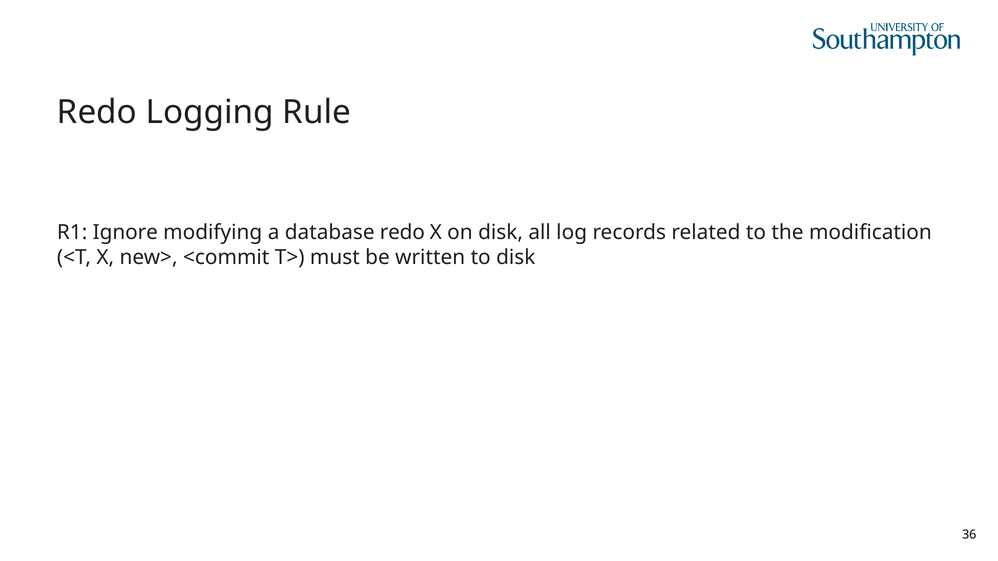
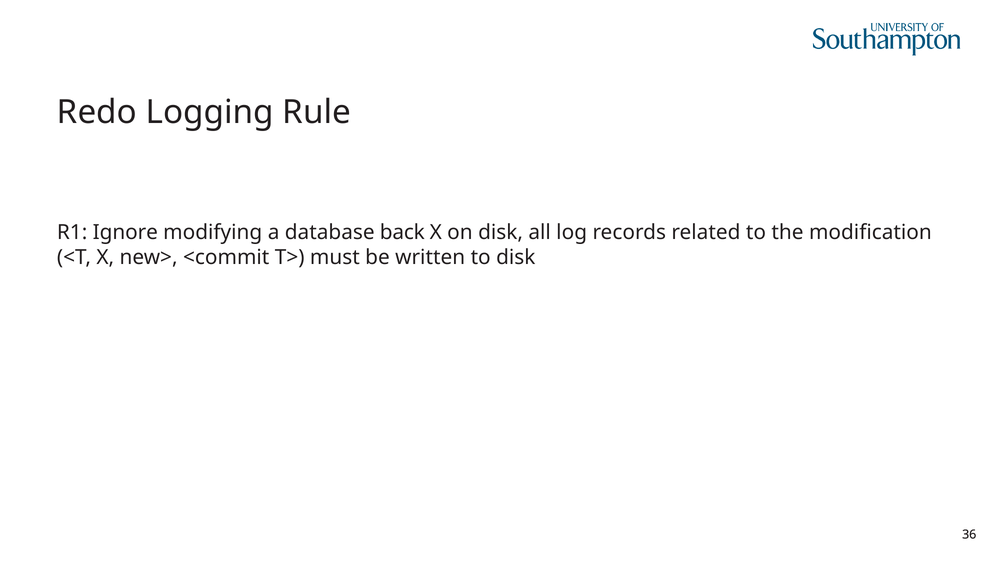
database redo: redo -> back
